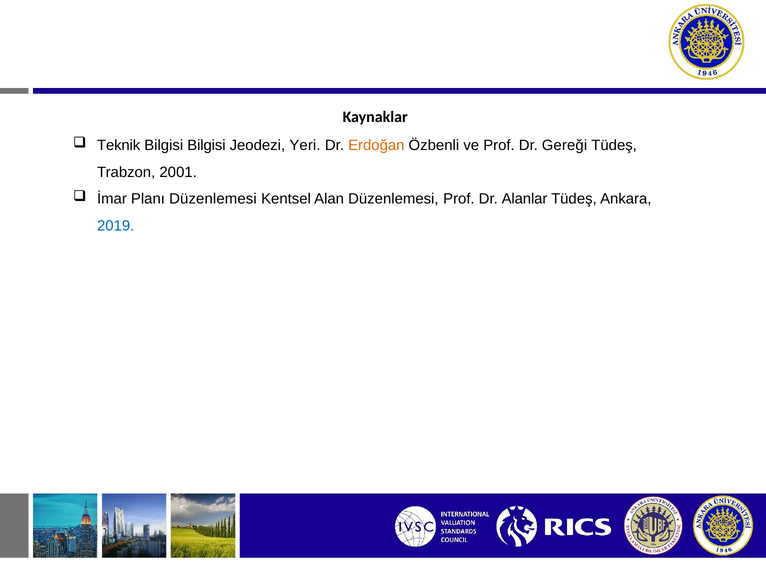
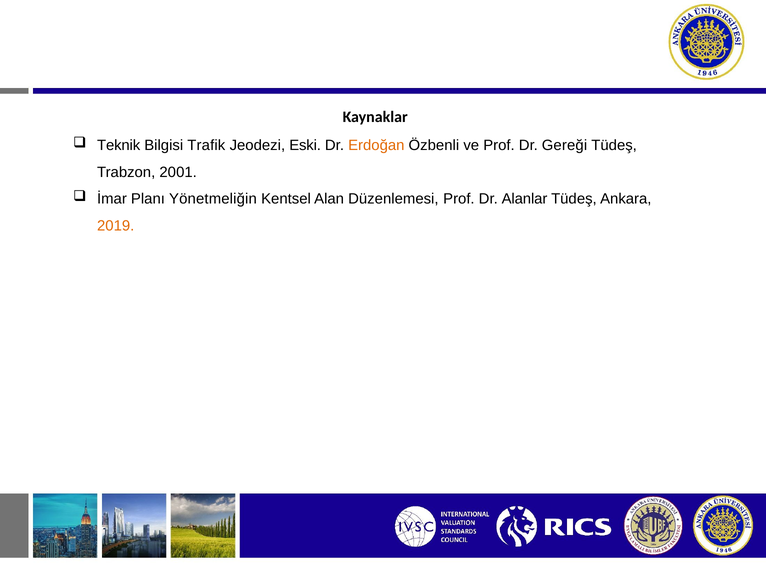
Bilgisi Bilgisi: Bilgisi -> Trafik
Yeri: Yeri -> Eski
Planı Düzenlemesi: Düzenlemesi -> Yönetmeliğin
2019 colour: blue -> orange
